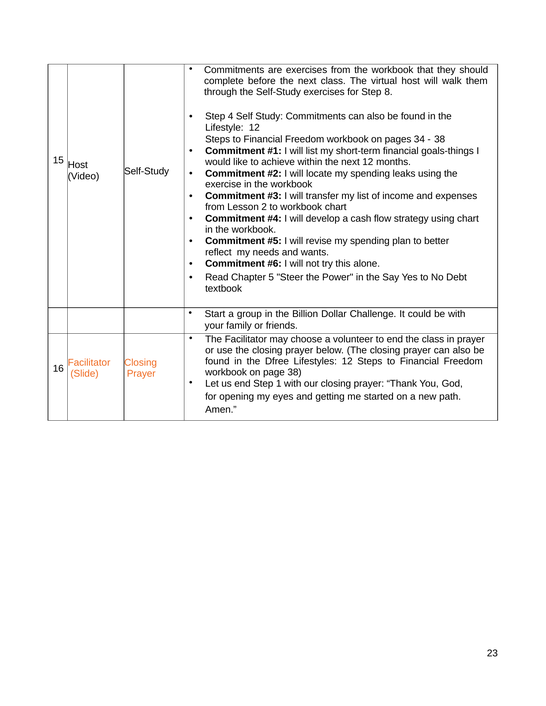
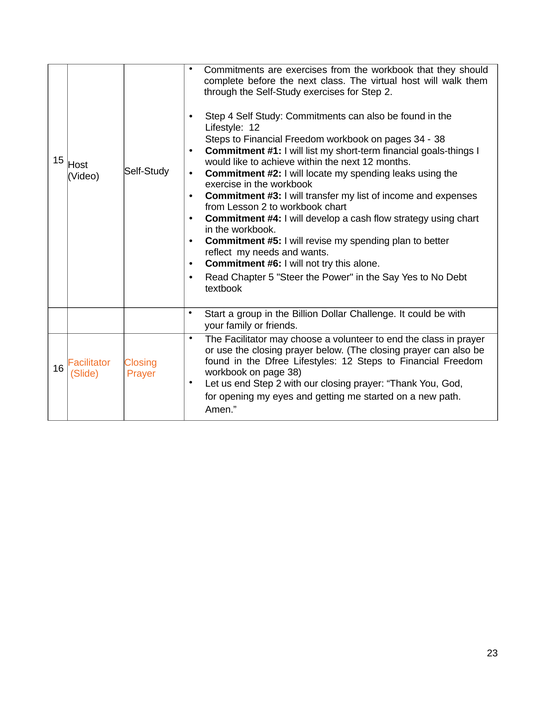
for Step 8: 8 -> 2
end Step 1: 1 -> 2
